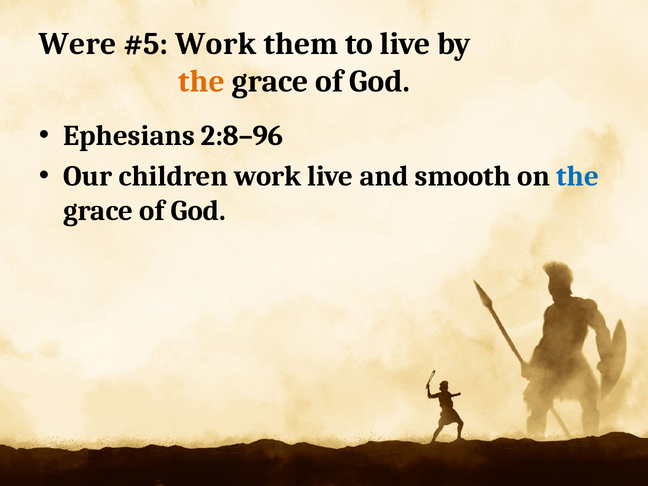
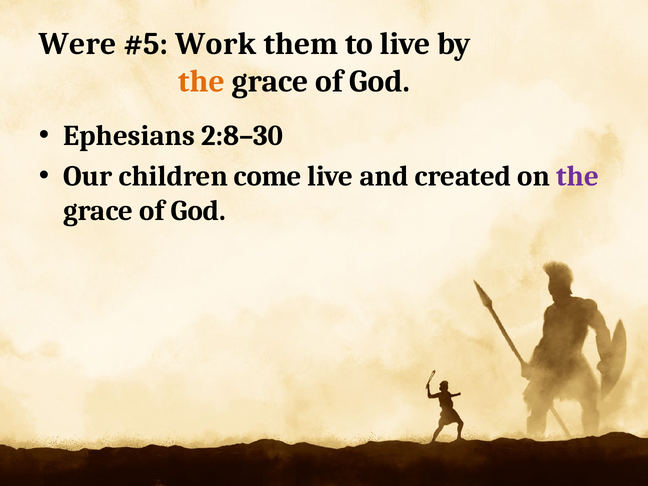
2:8–96: 2:8–96 -> 2:8–30
children work: work -> come
smooth: smooth -> created
the at (578, 176) colour: blue -> purple
